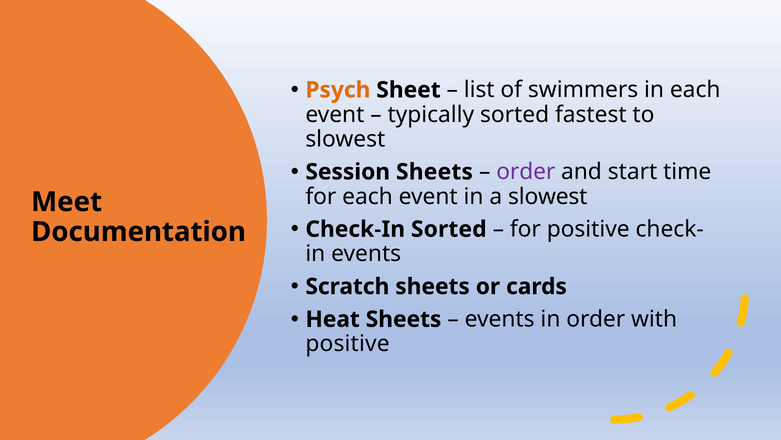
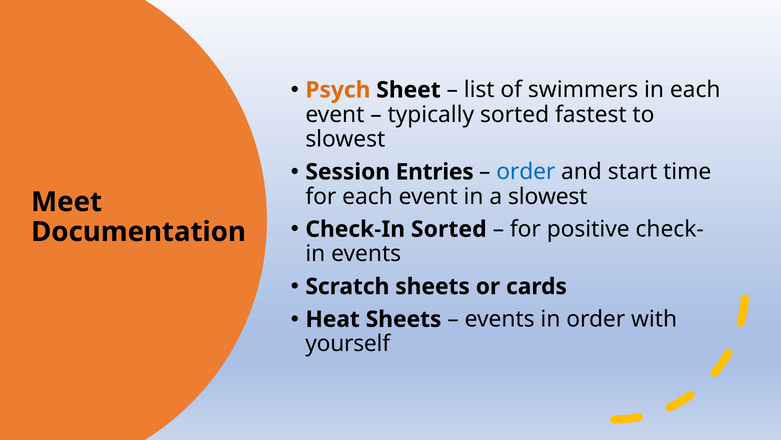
Session Sheets: Sheets -> Entries
order at (526, 172) colour: purple -> blue
positive at (348, 343): positive -> yourself
